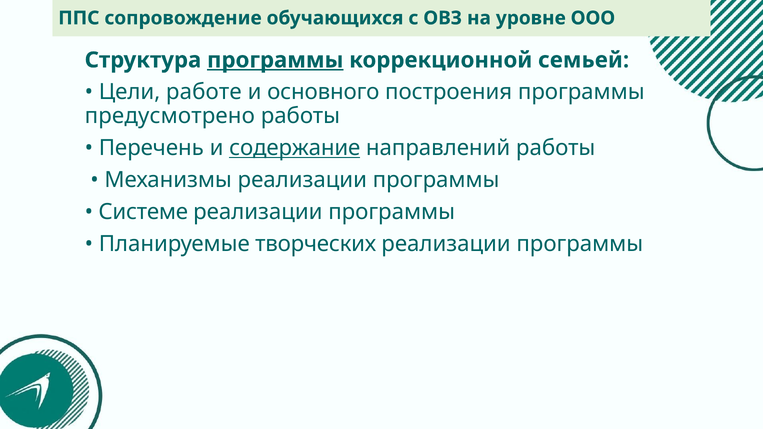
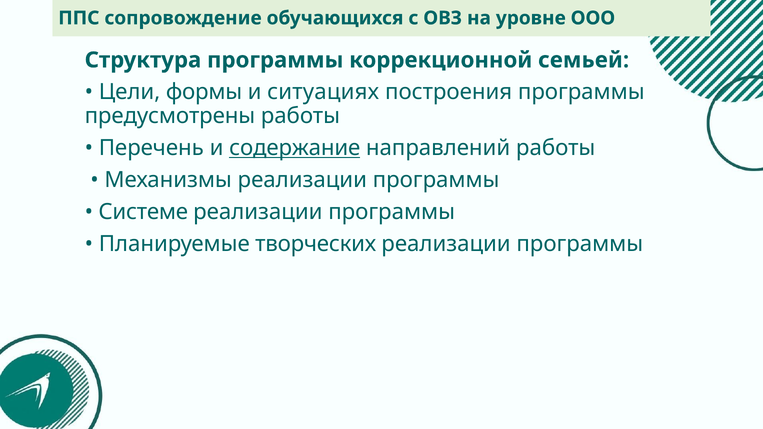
программы at (275, 60) underline: present -> none
работе: работе -> формы
основного: основного -> ситуациях
предусмотрено: предусмотрено -> предусмотрены
